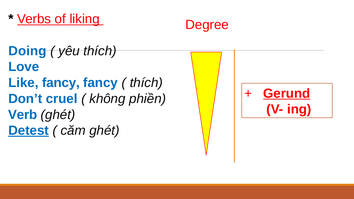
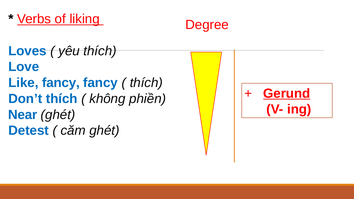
Doing: Doing -> Loves
Don’t cruel: cruel -> thích
Verb: Verb -> Near
Detest underline: present -> none
